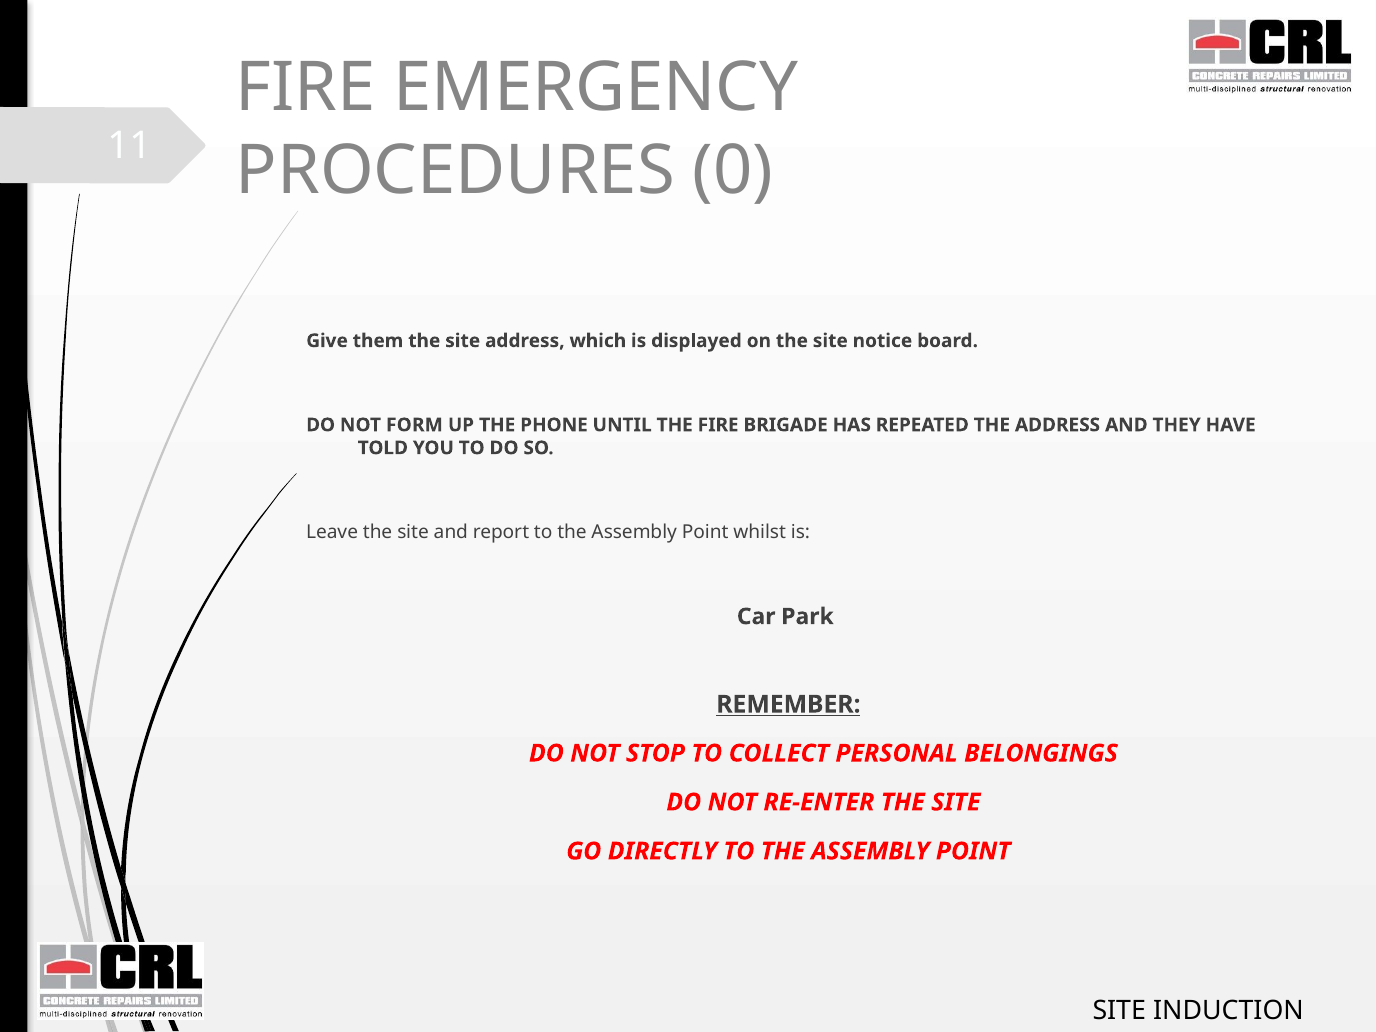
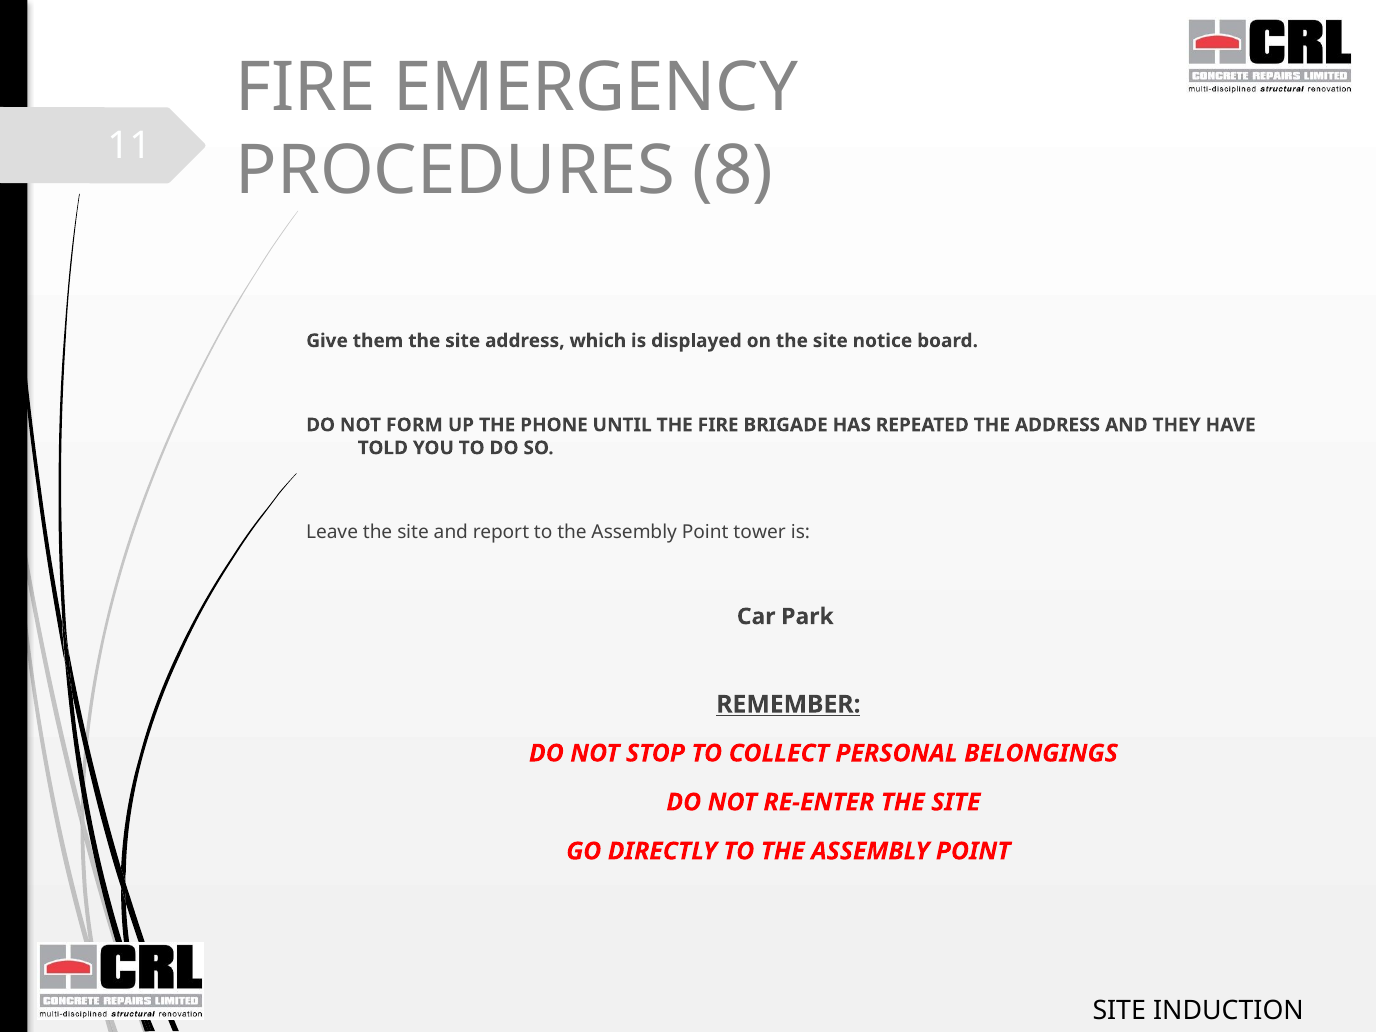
0: 0 -> 8
whilst: whilst -> tower
